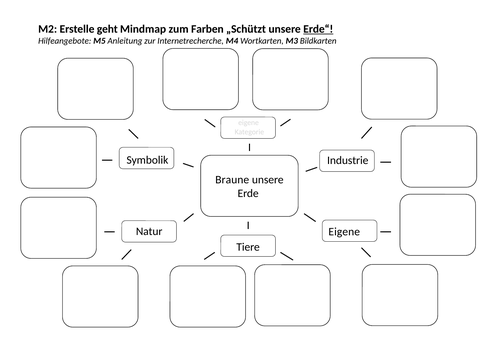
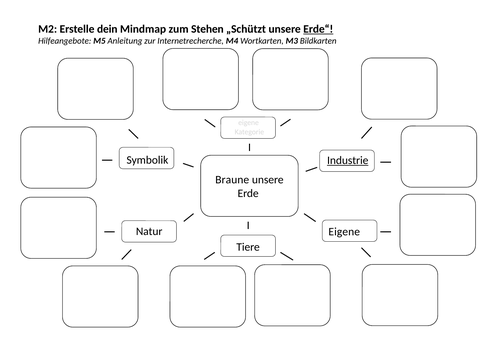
geht: geht -> dein
Farben: Farben -> Stehen
Industrie underline: none -> present
